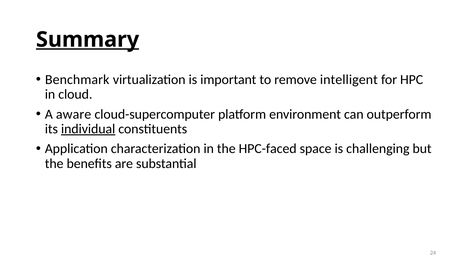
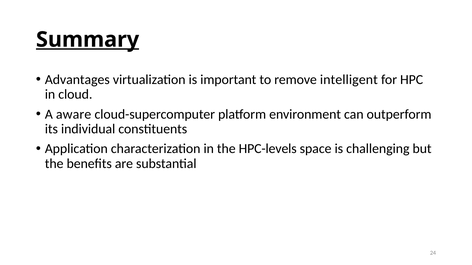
Benchmark: Benchmark -> Advantages
individual underline: present -> none
HPC-faced: HPC-faced -> HPC-levels
